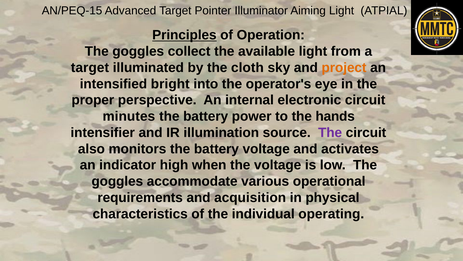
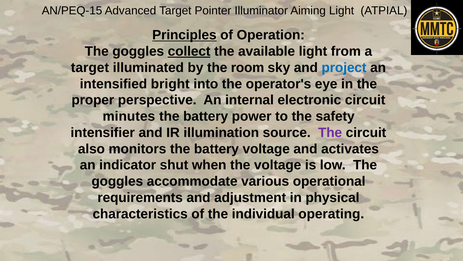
collect underline: none -> present
cloth: cloth -> room
project colour: orange -> blue
hands: hands -> safety
high: high -> shut
acquisition: acquisition -> adjustment
